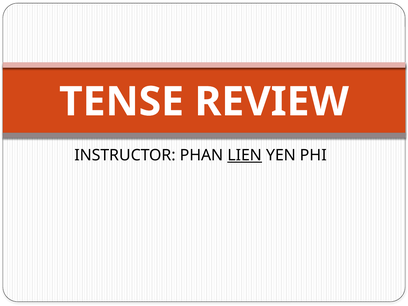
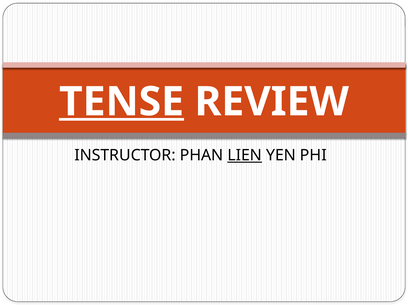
TENSE underline: none -> present
